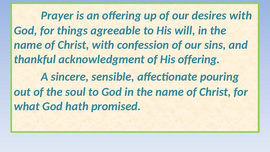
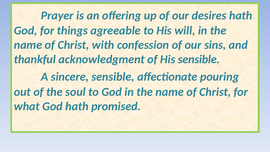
desires with: with -> hath
His offering: offering -> sensible
